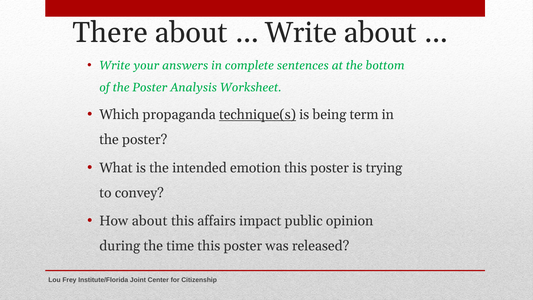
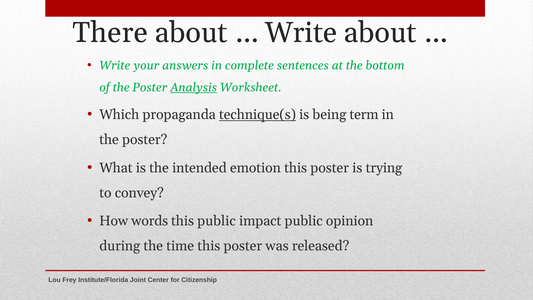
Analysis underline: none -> present
How about: about -> words
this affairs: affairs -> public
